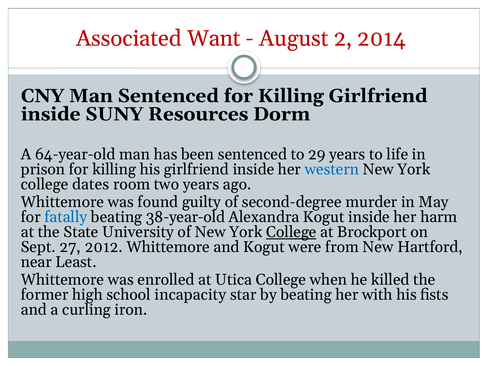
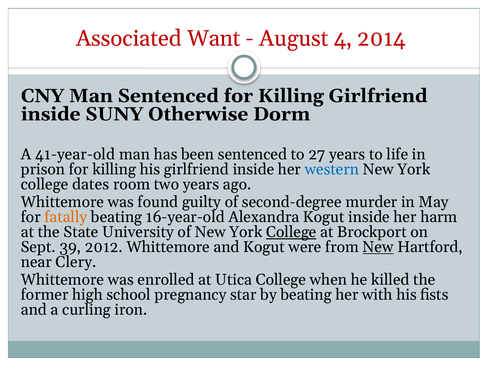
2: 2 -> 4
Resources: Resources -> Otherwise
64-year-old: 64-year-old -> 41-year-old
29: 29 -> 27
fatally colour: blue -> orange
38-year-old: 38-year-old -> 16-year-old
27: 27 -> 39
New at (378, 247) underline: none -> present
Least: Least -> Clery
incapacity: incapacity -> pregnancy
